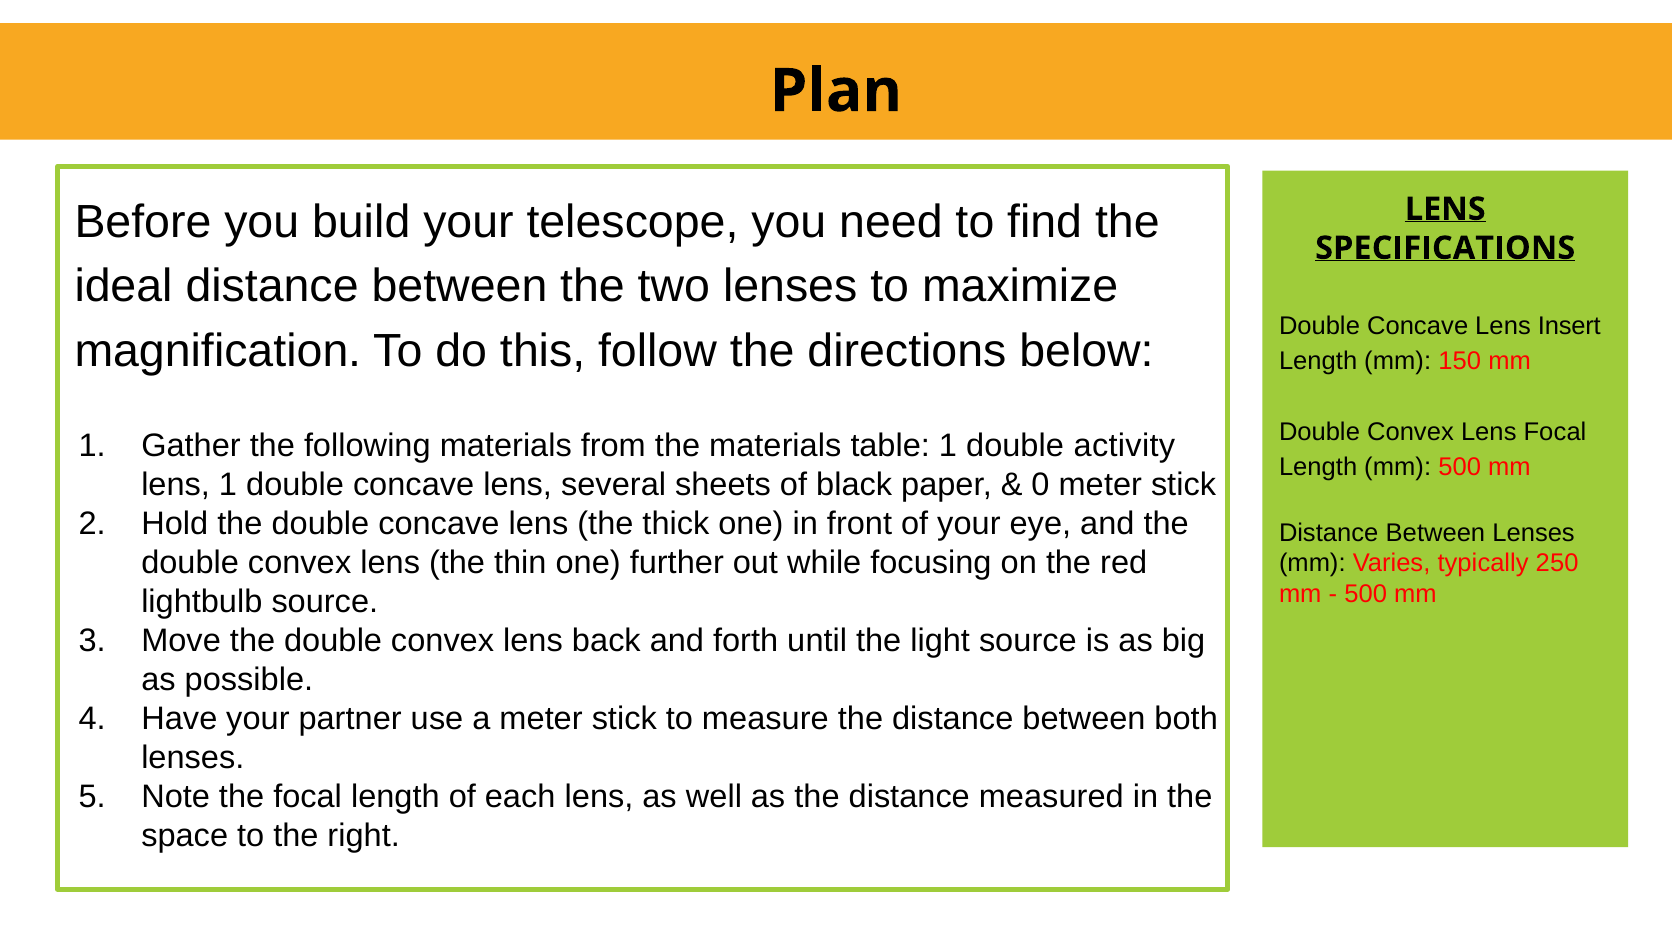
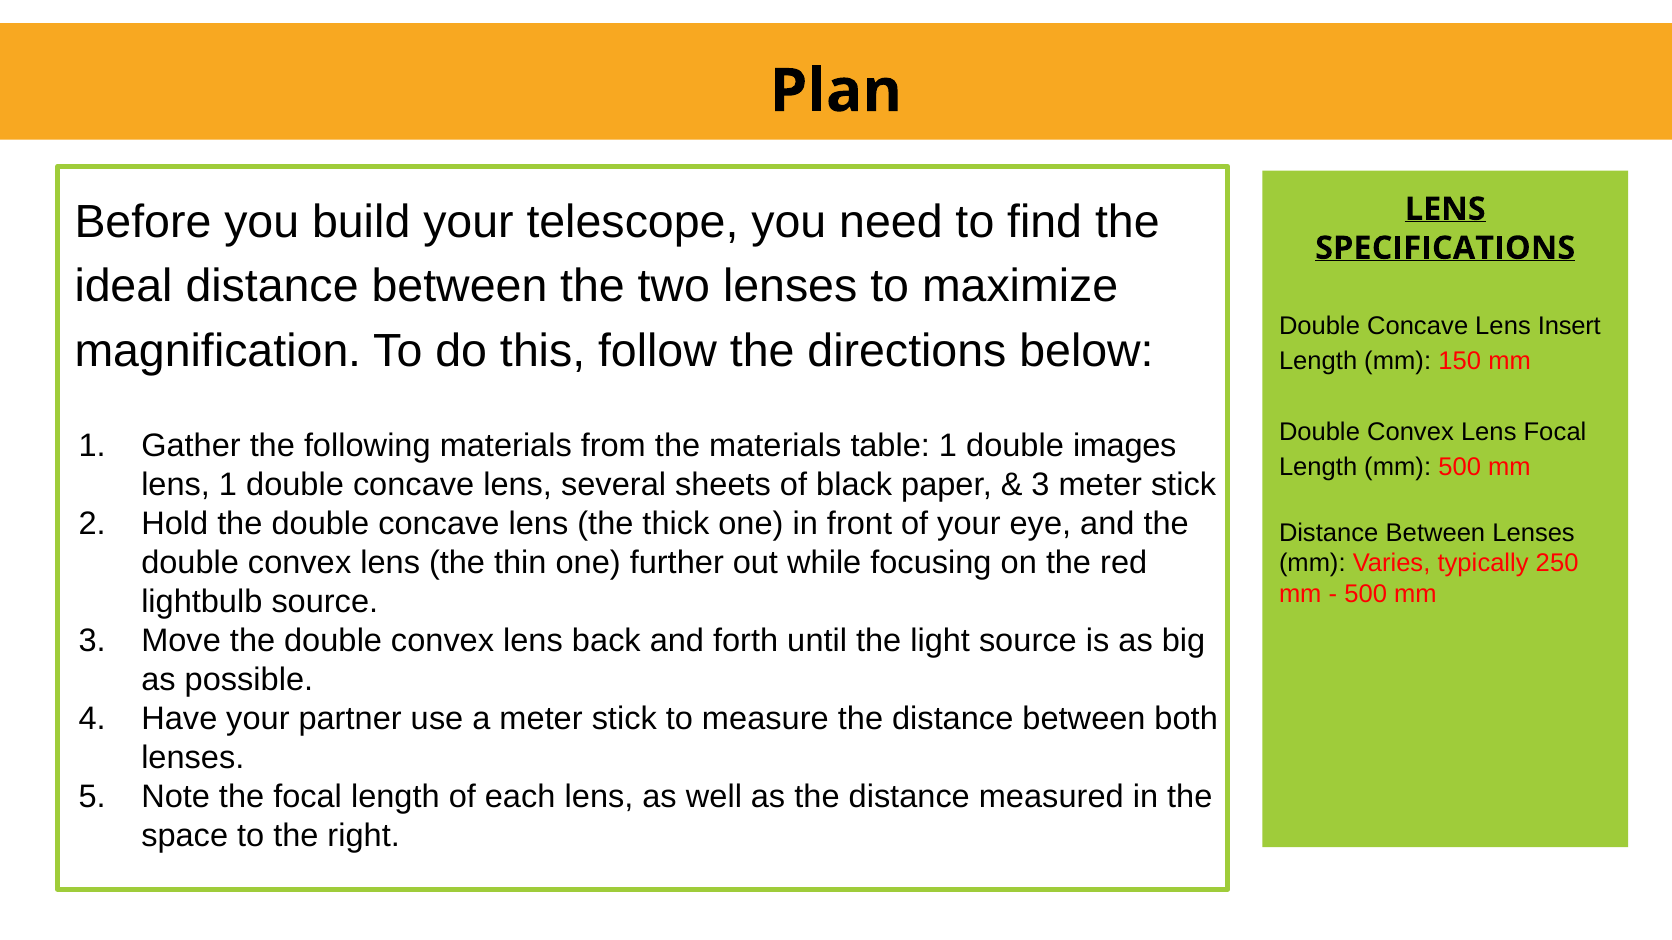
activity: activity -> images
0 at (1040, 485): 0 -> 3
